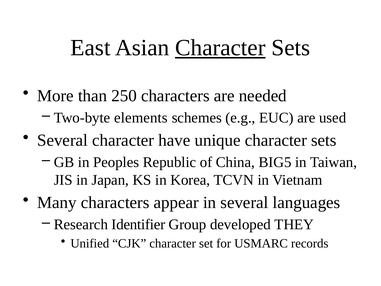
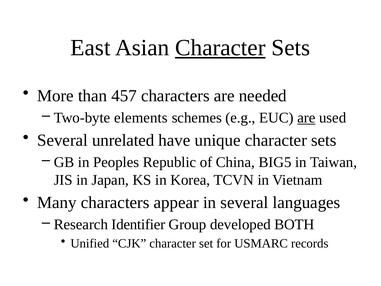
250: 250 -> 457
are at (306, 118) underline: none -> present
Several character: character -> unrelated
THEY: THEY -> BOTH
